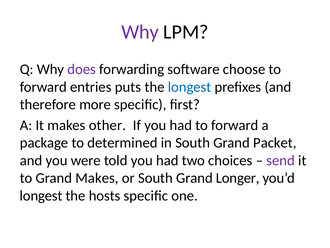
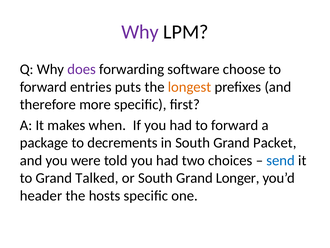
longest at (190, 87) colour: blue -> orange
other: other -> when
determined: determined -> decrements
send colour: purple -> blue
Grand Makes: Makes -> Talked
longest at (41, 195): longest -> header
